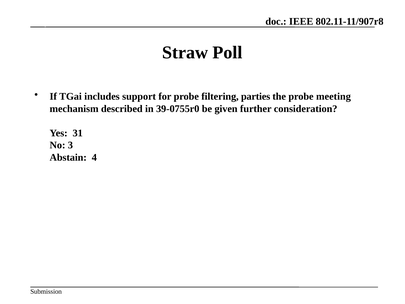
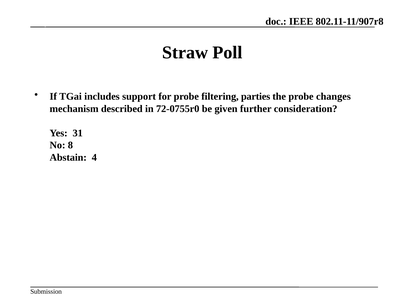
meeting: meeting -> changes
39-0755r0: 39-0755r0 -> 72-0755r0
3: 3 -> 8
